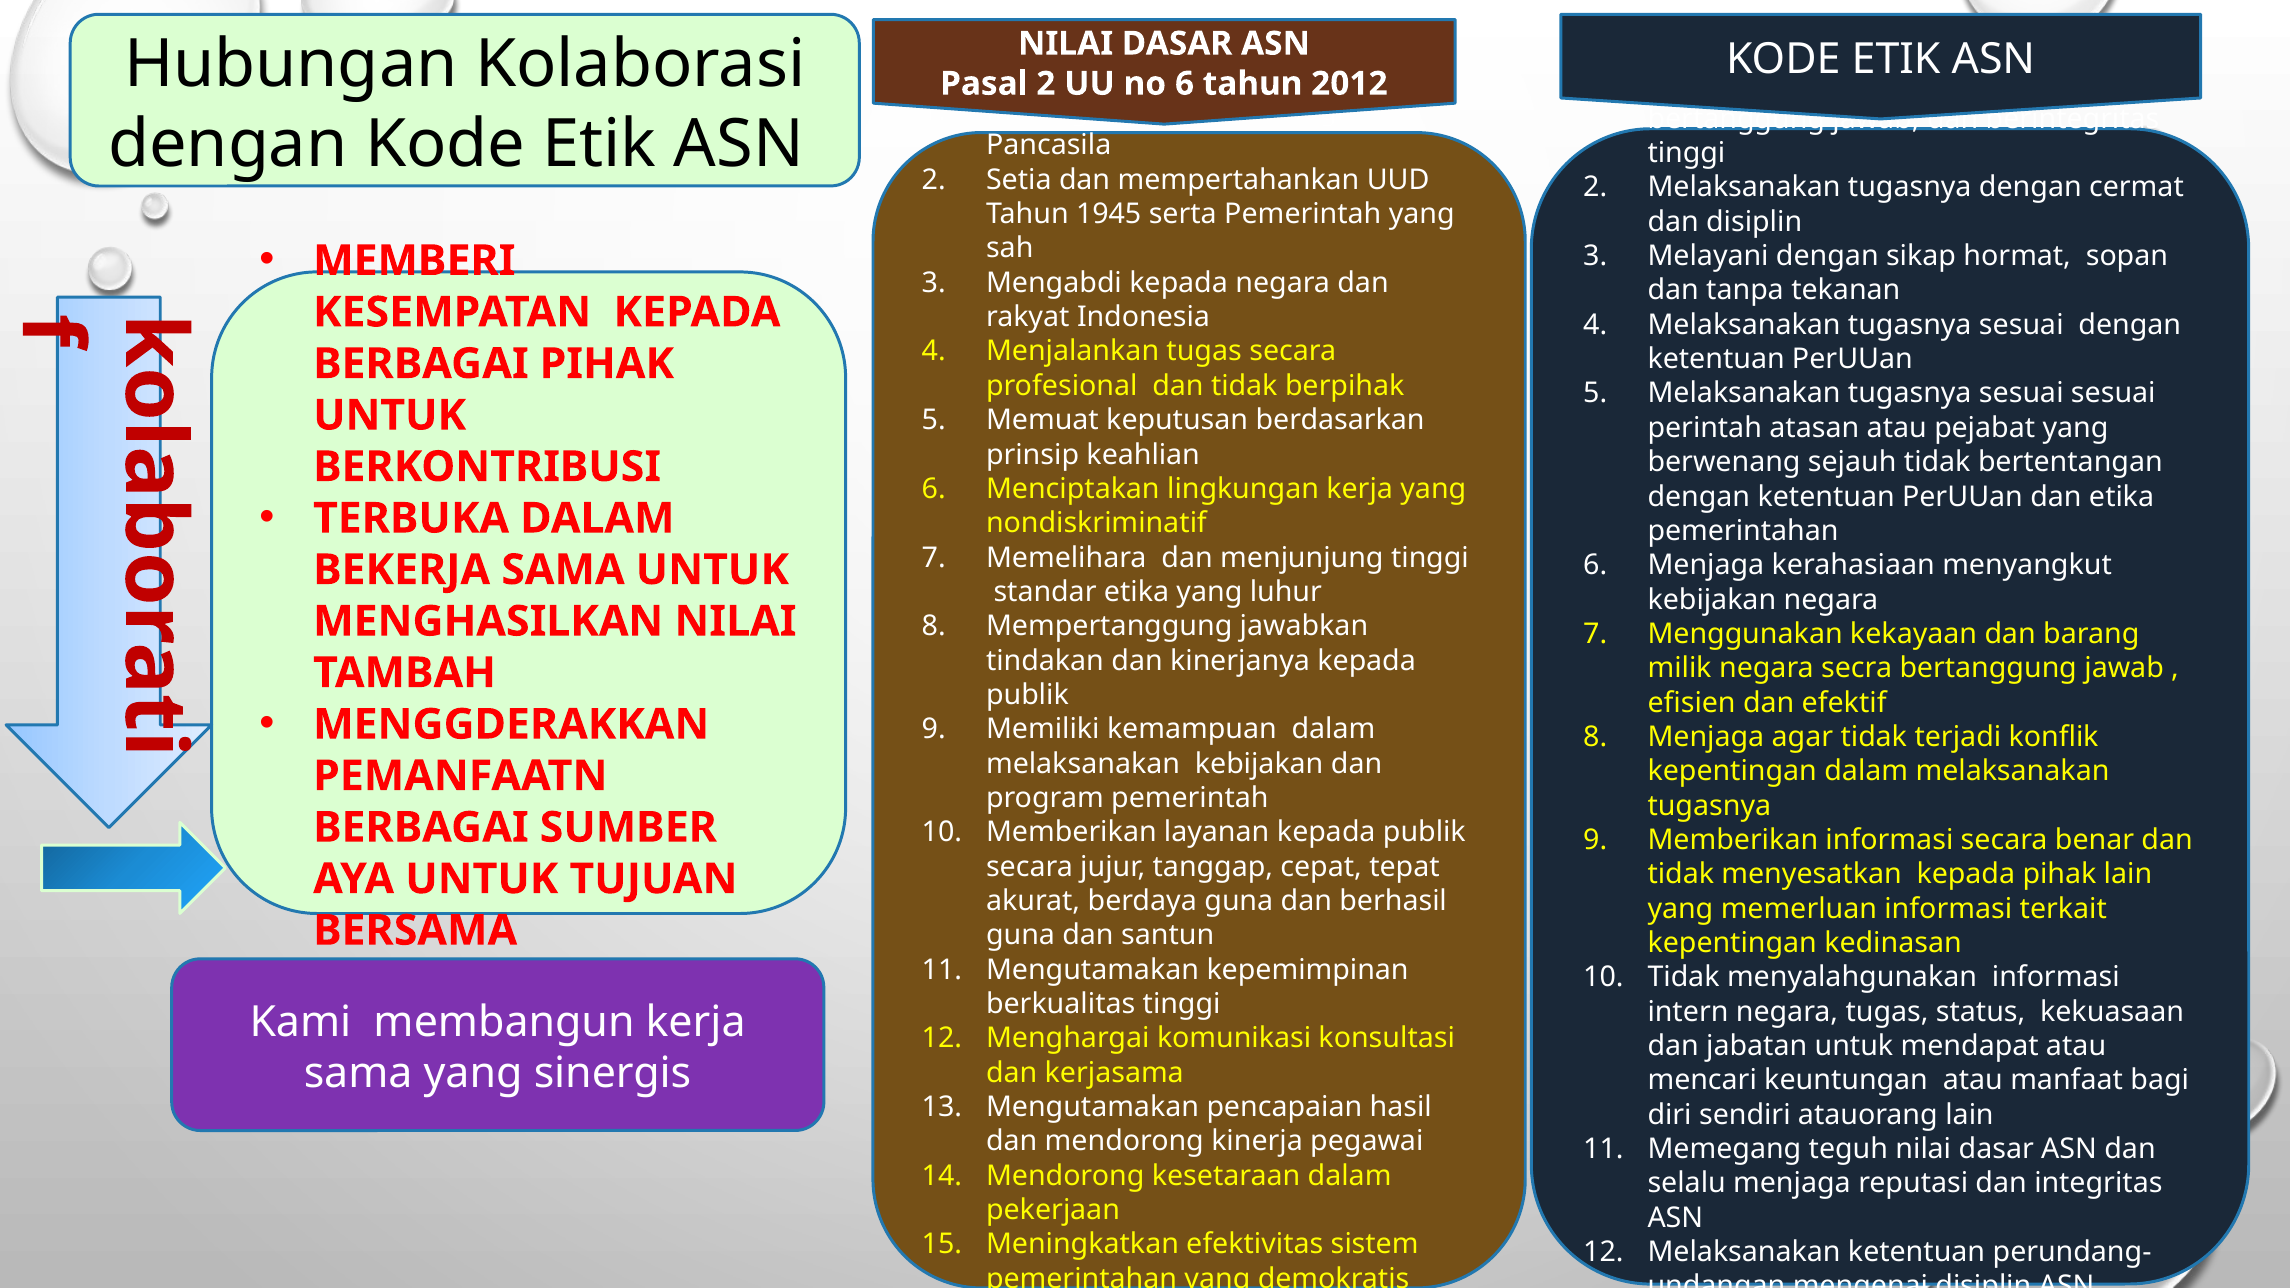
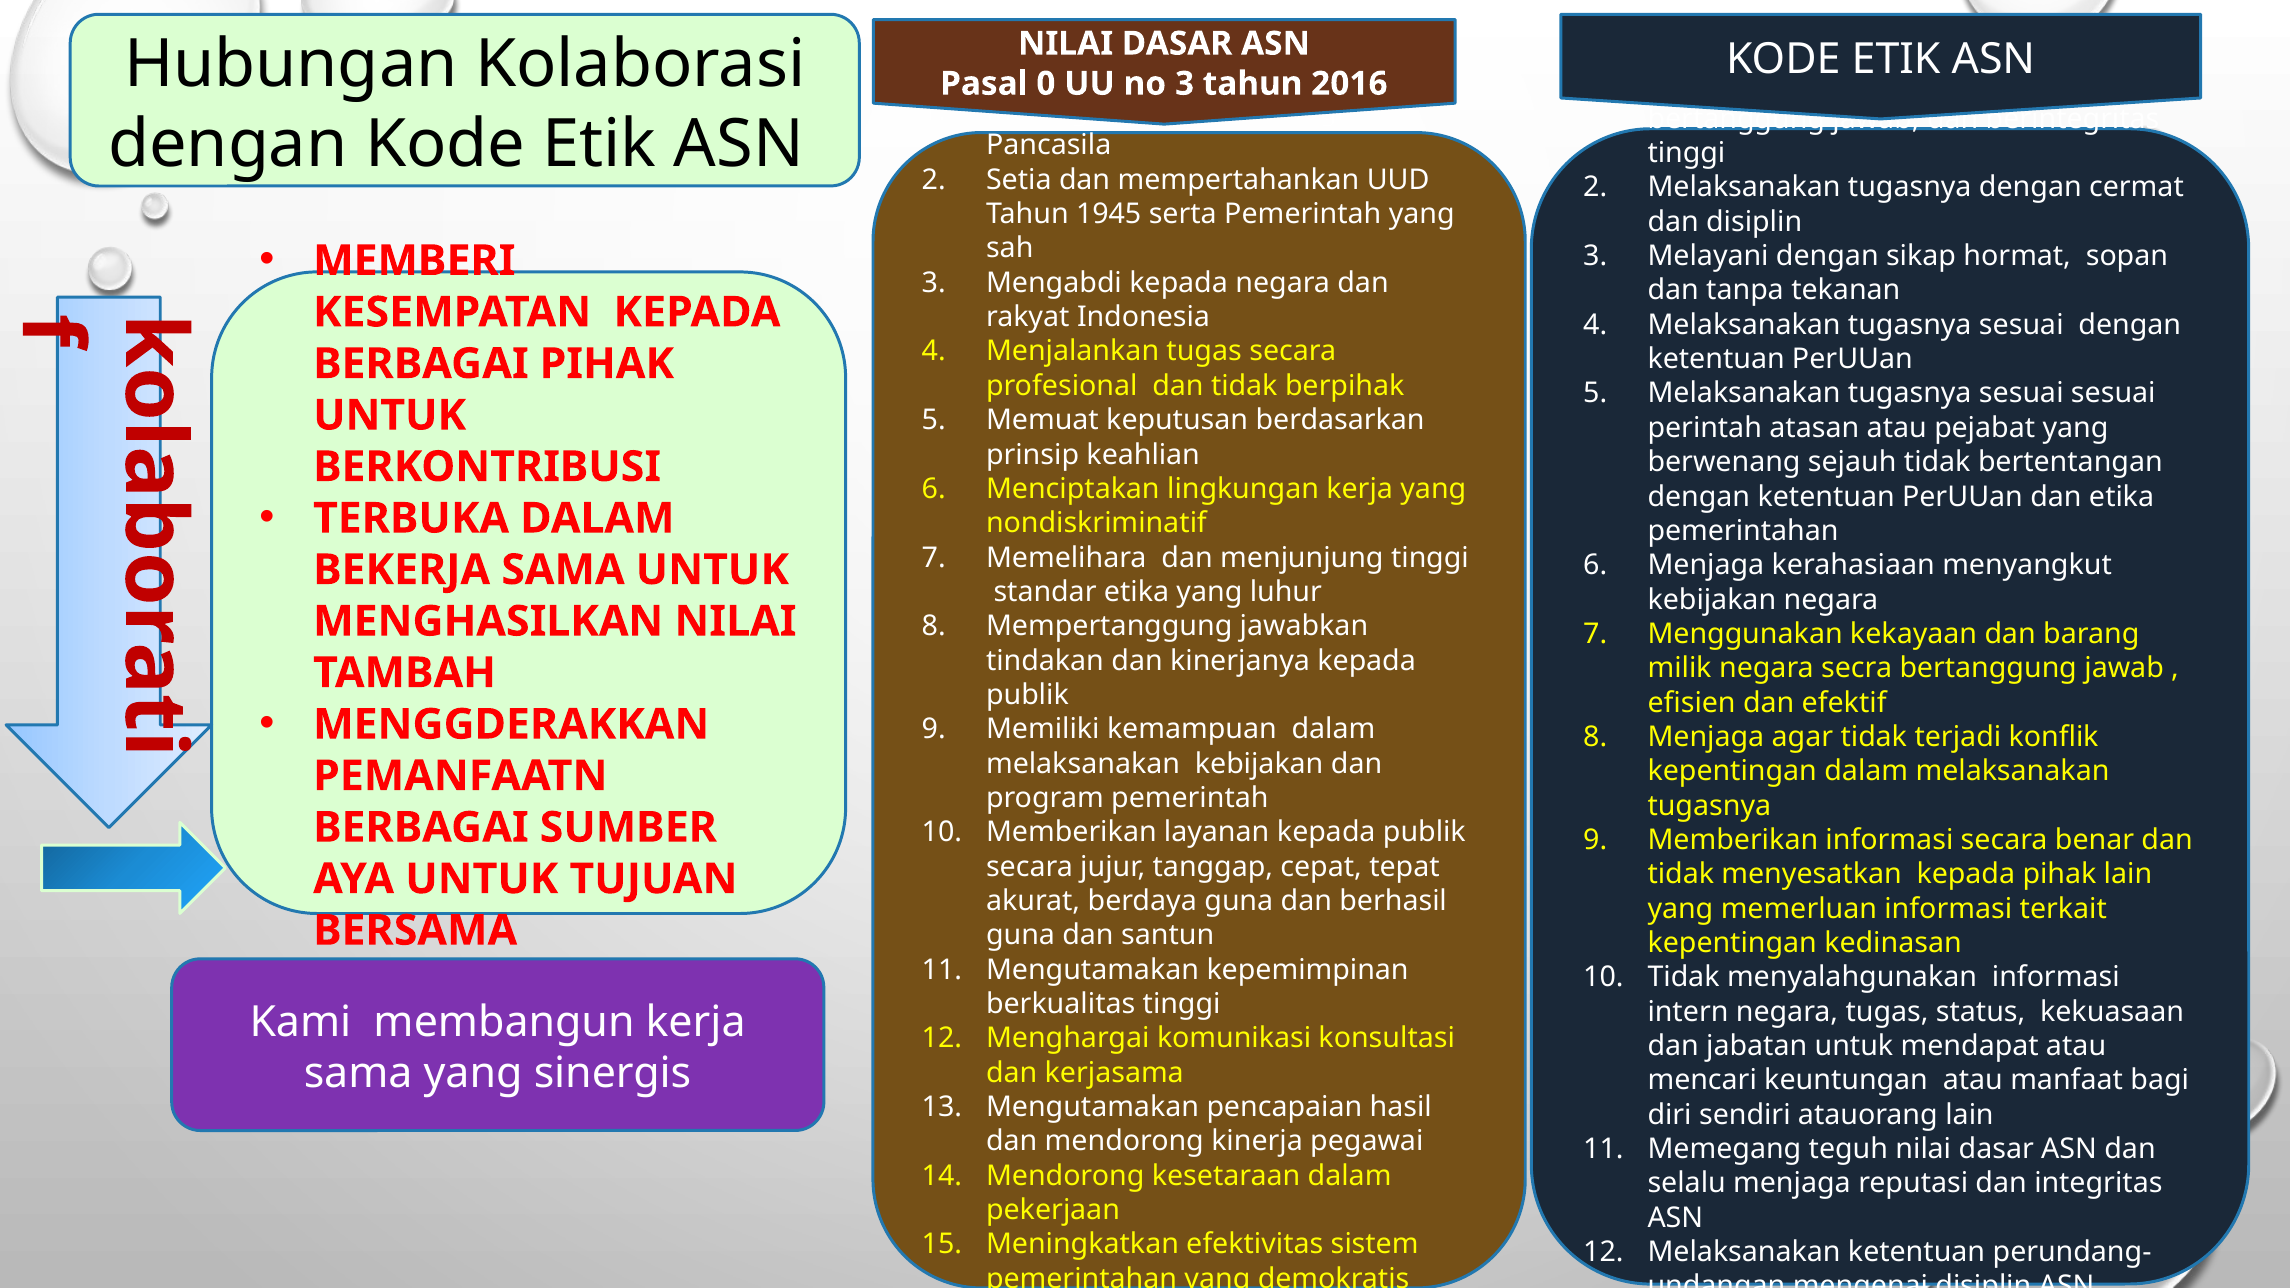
Pasal 2: 2 -> 0
no 6: 6 -> 3
2012: 2012 -> 2016
